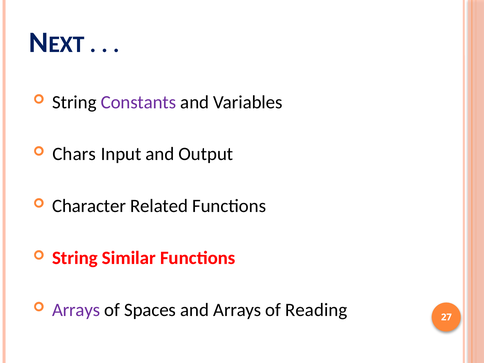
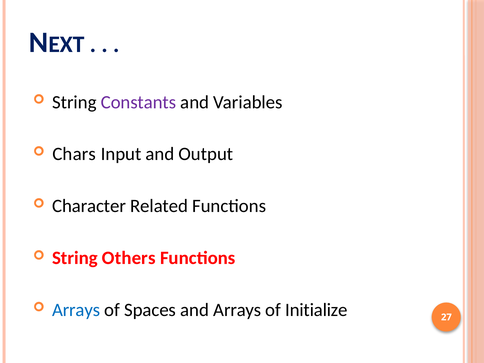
Similar: Similar -> Others
Arrays at (76, 310) colour: purple -> blue
Reading: Reading -> Initialize
